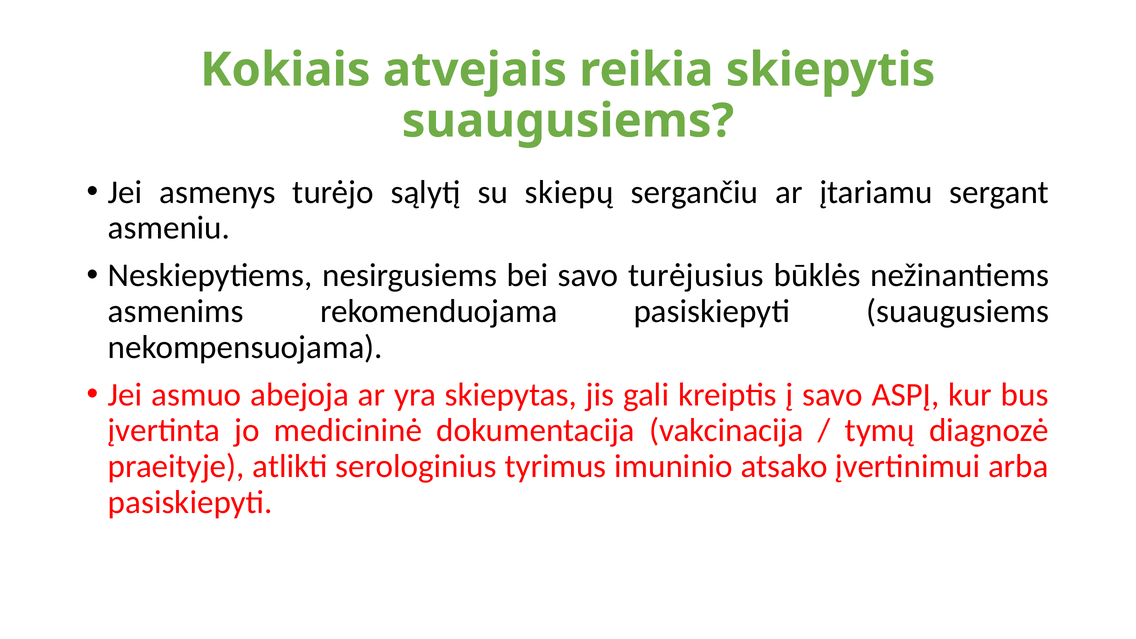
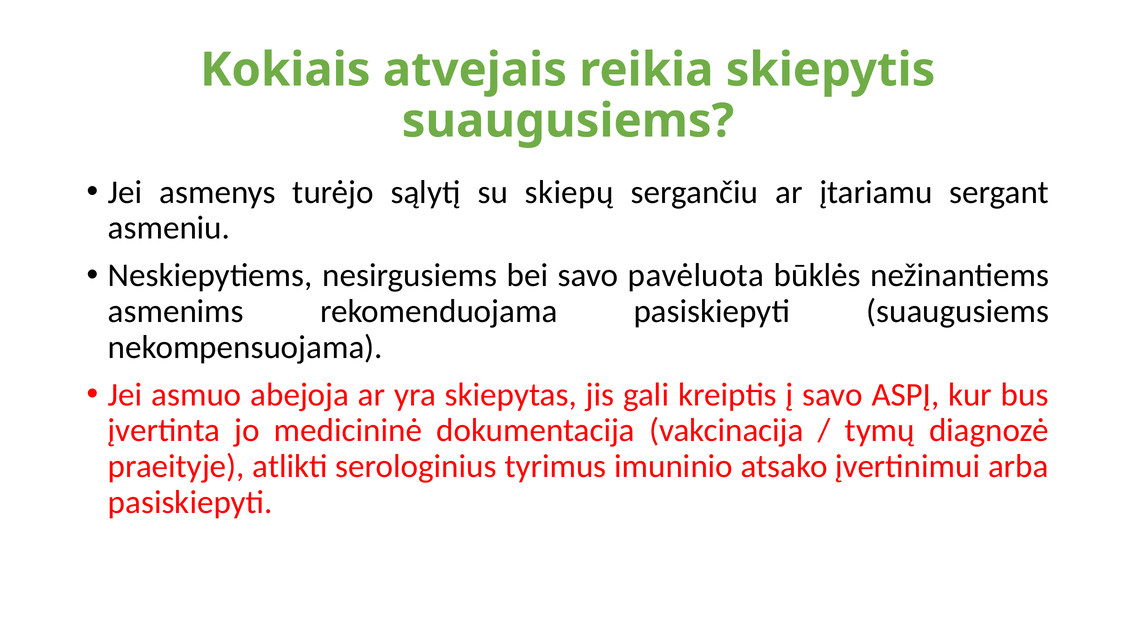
turėjusius: turėjusius -> pavėluota
